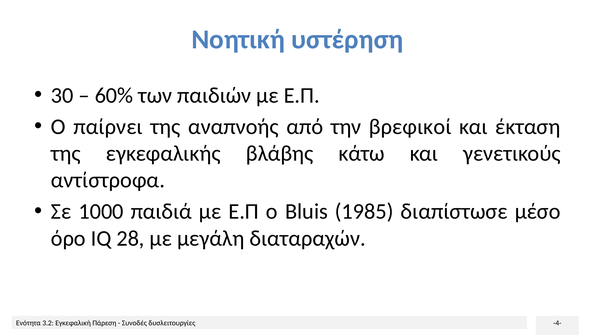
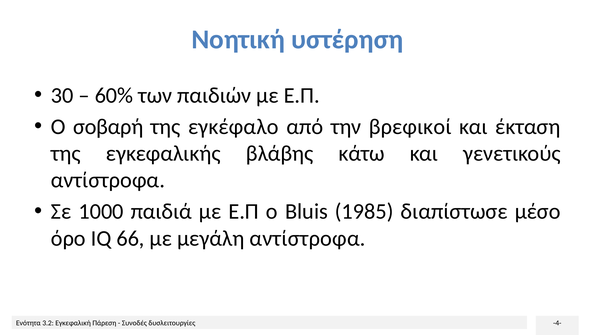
παίρνει: παίρνει -> σοβαρή
αναπνοής: αναπνοής -> εγκέφαλο
28: 28 -> 66
μεγάλη διαταραχών: διαταραχών -> αντίστροφα
